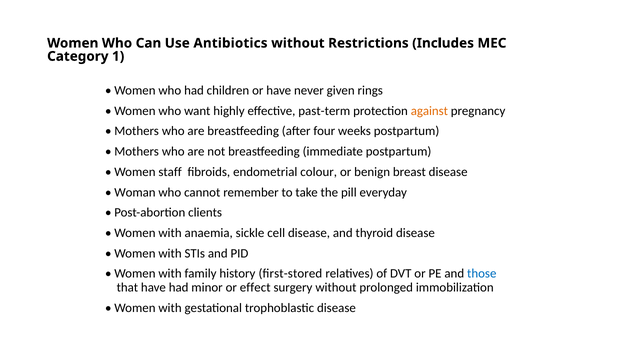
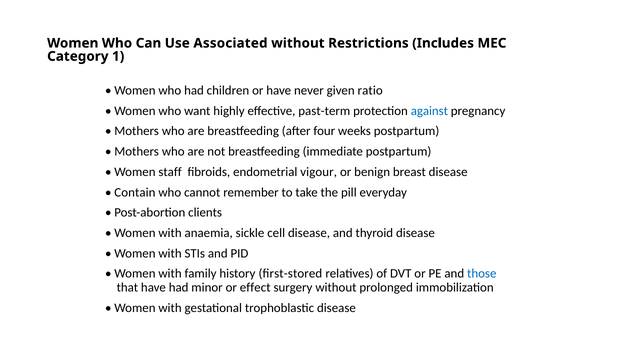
Antibiotics: Antibiotics -> Associated
rings: rings -> ratio
against colour: orange -> blue
colour: colour -> vigour
Woman: Woman -> Contain
